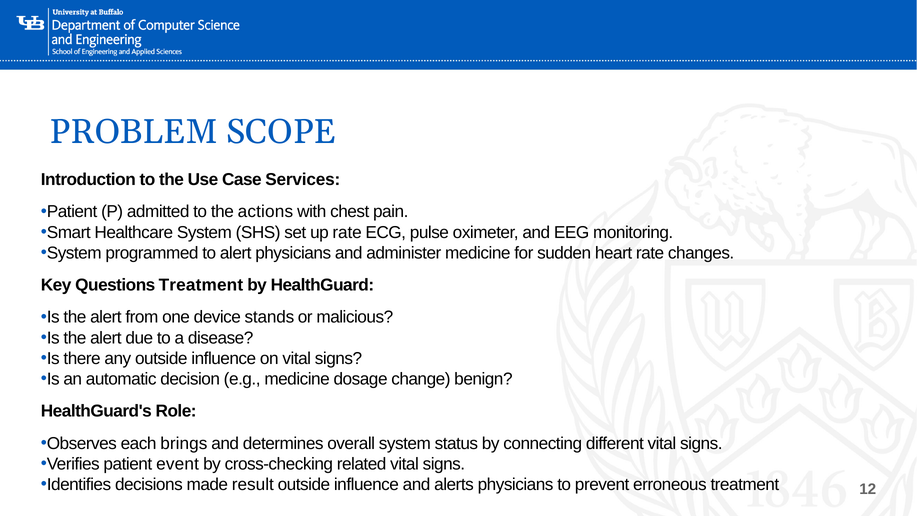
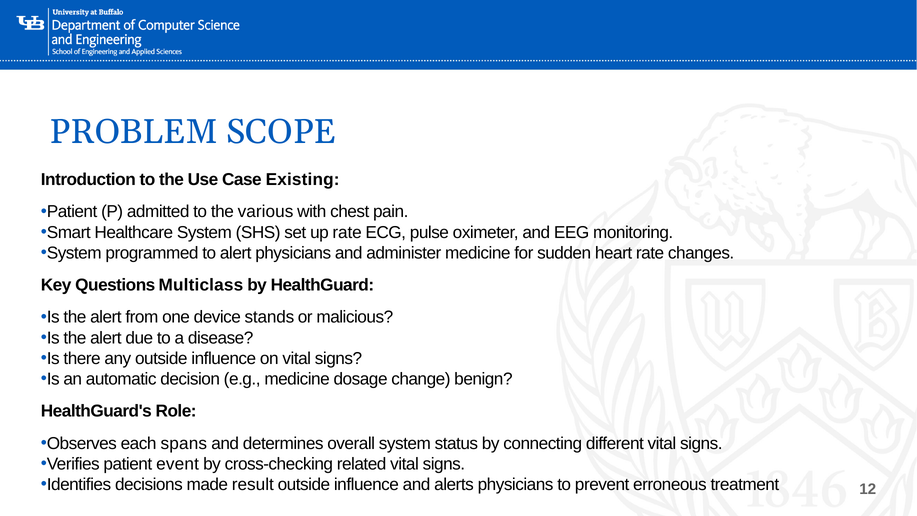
Services: Services -> Existing
actions: actions -> various
Questions Treatment: Treatment -> Multiclass
brings: brings -> spans
